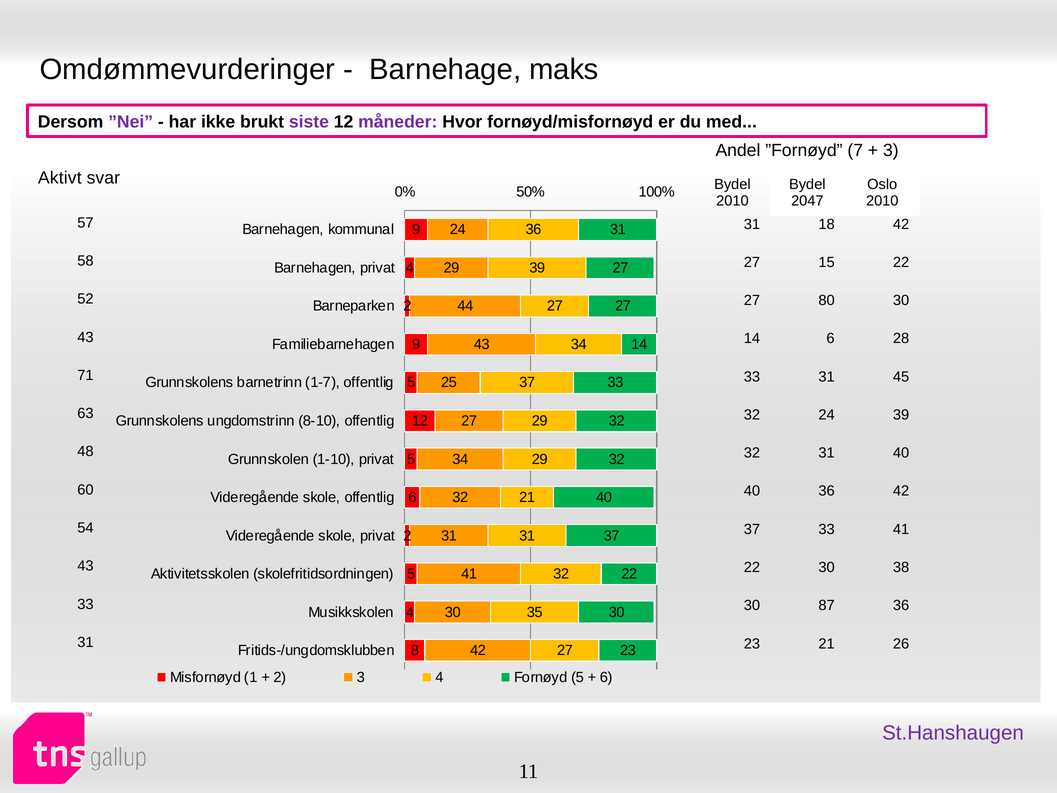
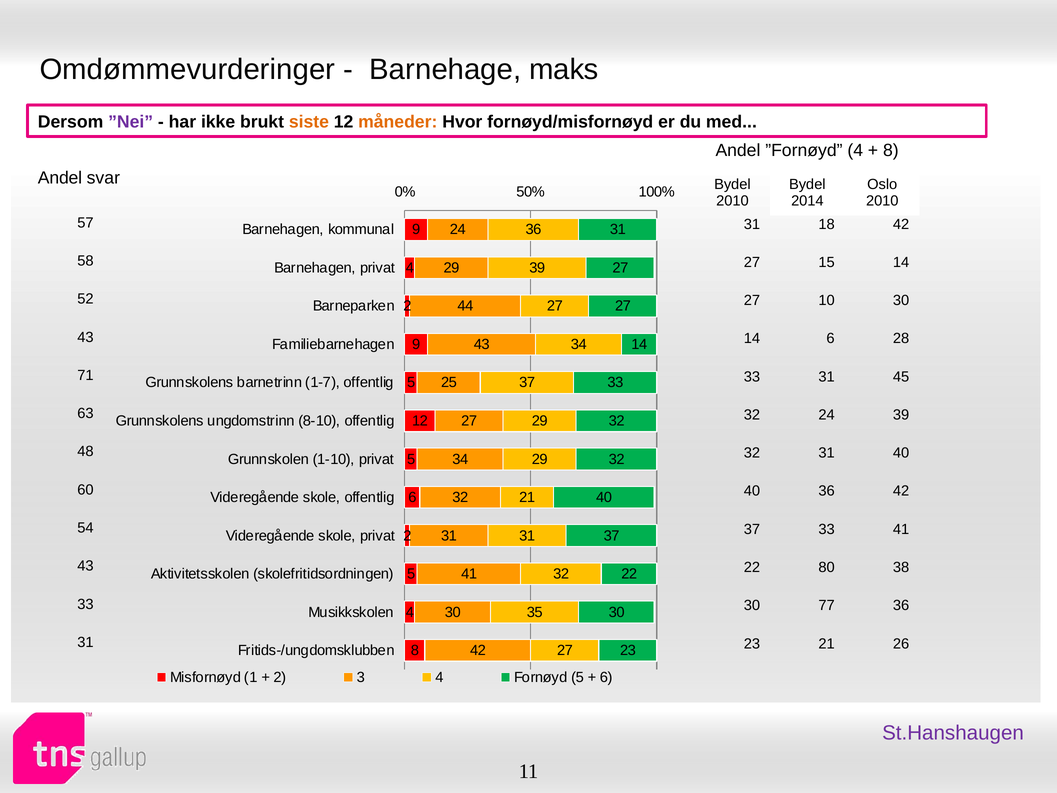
siste colour: purple -> orange
måneder colour: purple -> orange
”Fornøyd 7: 7 -> 4
3 at (891, 150): 3 -> 8
Aktivt at (60, 178): Aktivt -> Andel
2047: 2047 -> 2014
15 22: 22 -> 14
80: 80 -> 10
30 at (827, 567): 30 -> 80
87: 87 -> 77
